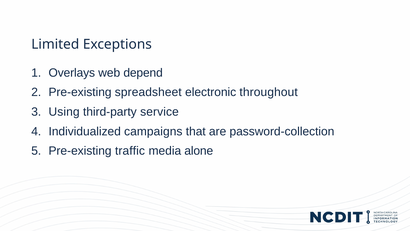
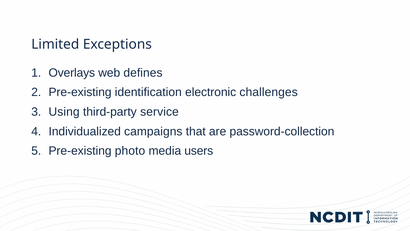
depend: depend -> defines
spreadsheet: spreadsheet -> identification
throughout: throughout -> challenges
traffic: traffic -> photo
alone: alone -> users
